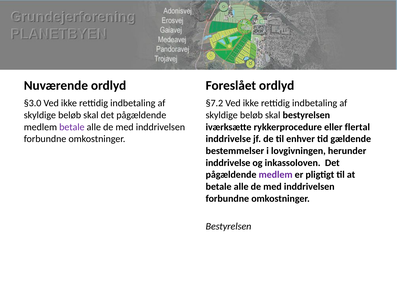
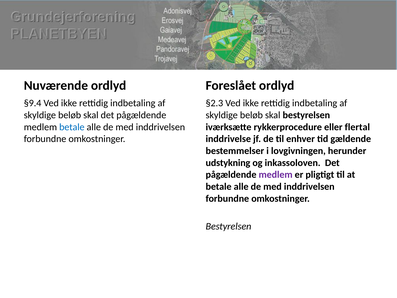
§3.0: §3.0 -> §9.4
§7.2: §7.2 -> §2.3
betale at (72, 127) colour: purple -> blue
inddrivelse at (228, 163): inddrivelse -> udstykning
